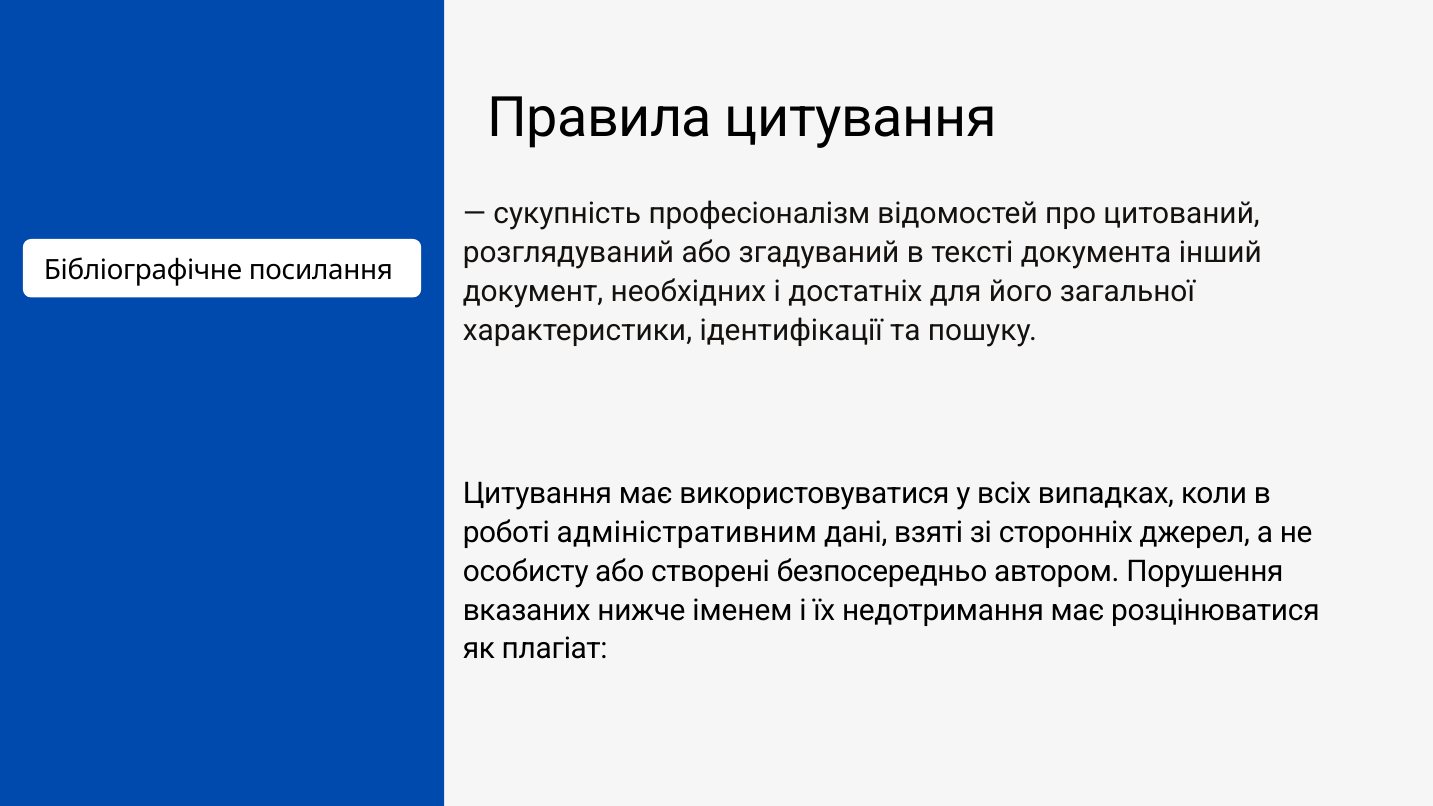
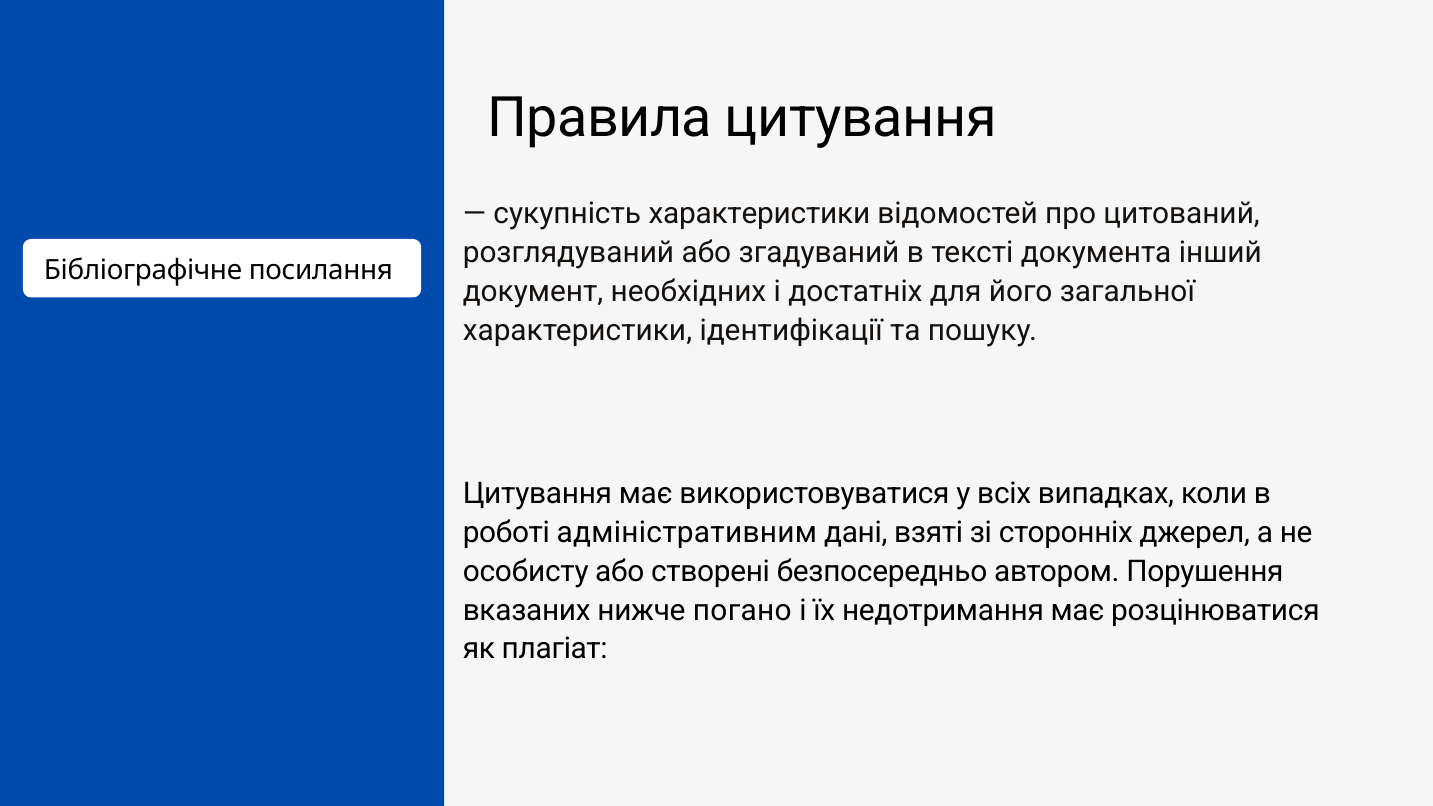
сукупність професіоналізм: професіоналізм -> характеристики
іменем: іменем -> погано
